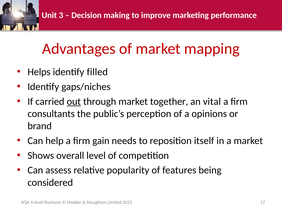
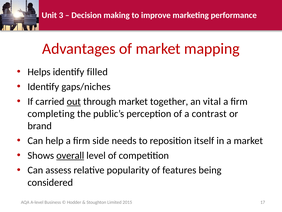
consultants: consultants -> completing
opinions: opinions -> contrast
gain: gain -> side
overall underline: none -> present
